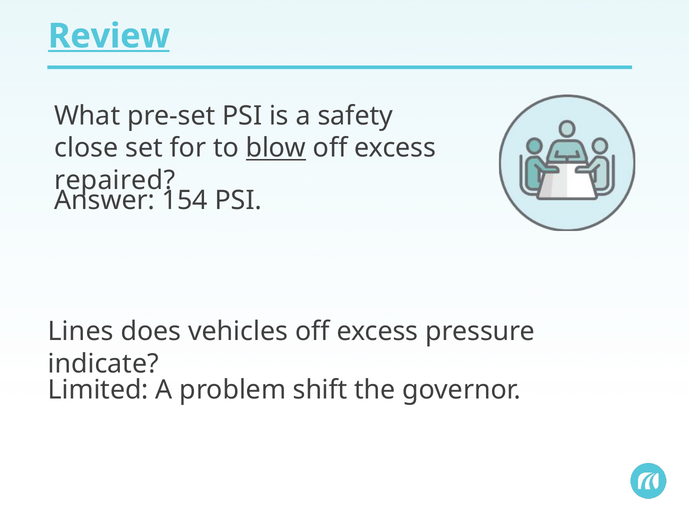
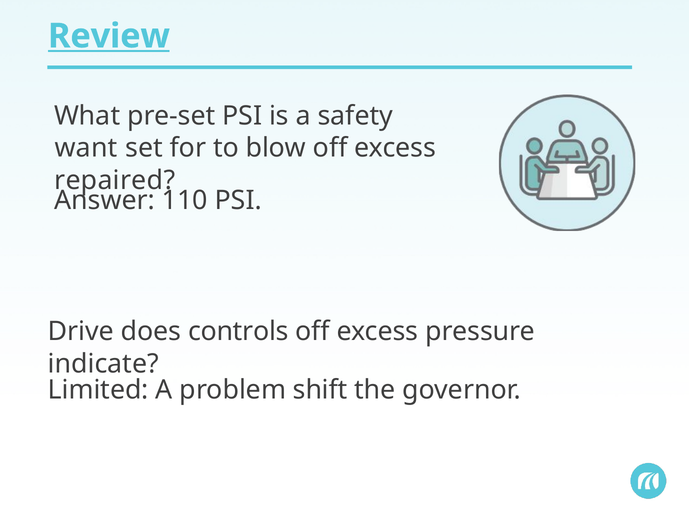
close: close -> want
blow underline: present -> none
154: 154 -> 110
Lines: Lines -> Drive
vehicles: vehicles -> controls
